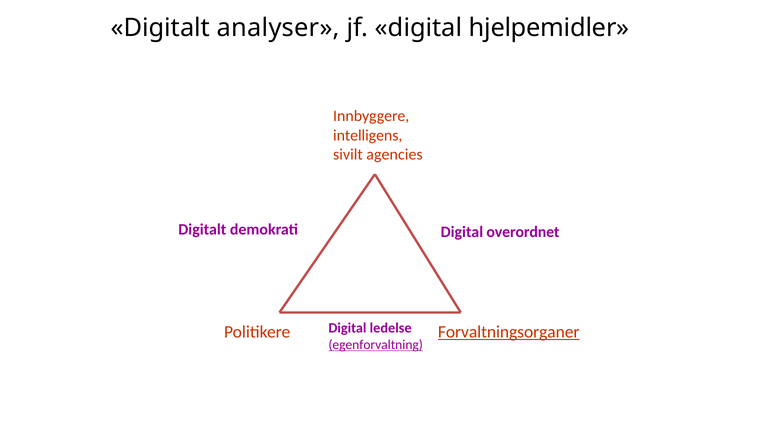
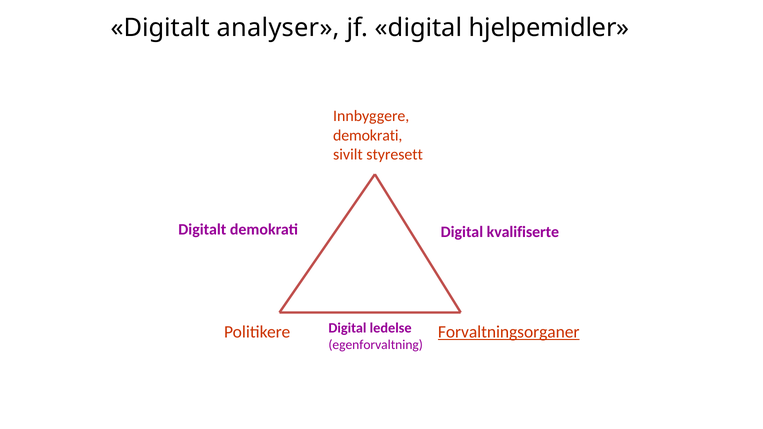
intelligens at (368, 135): intelligens -> demokrati
agencies: agencies -> styresett
overordnet: overordnet -> kvalifiserte
egenforvaltning underline: present -> none
